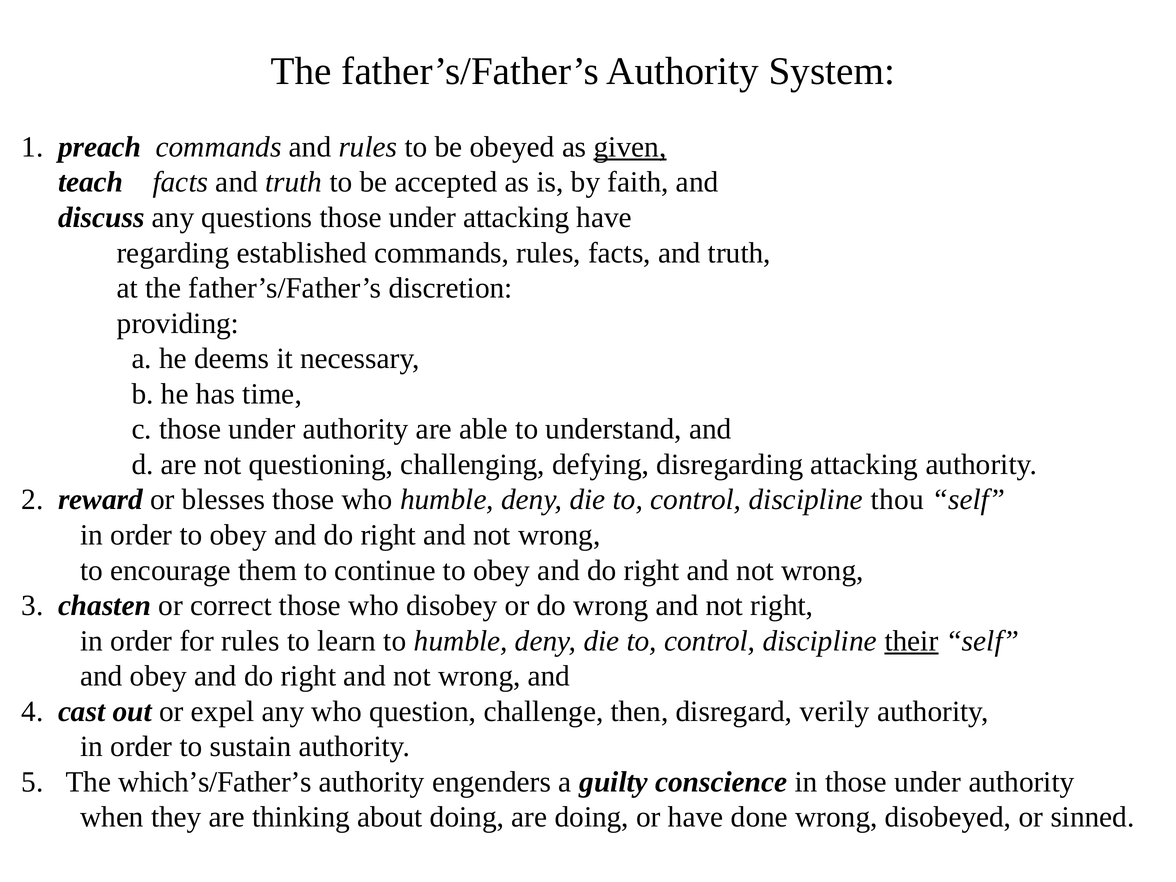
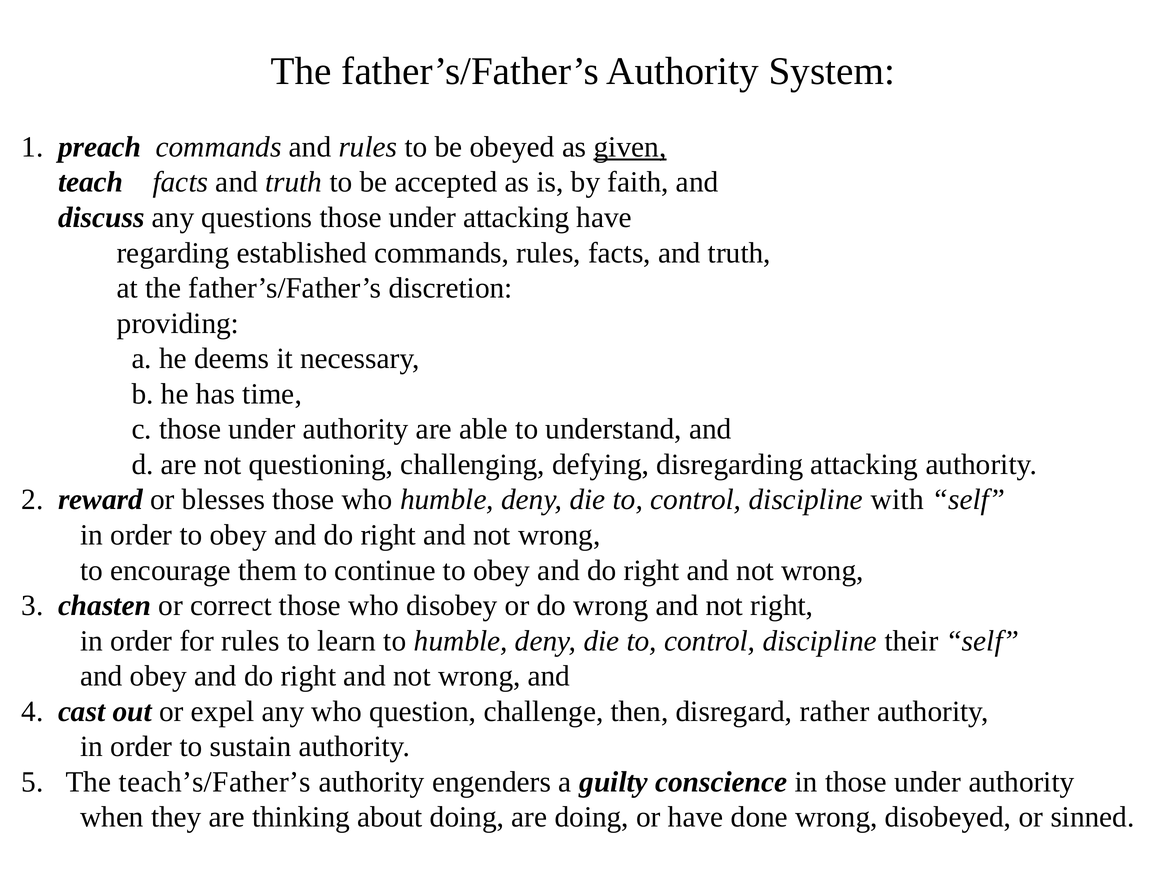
thou: thou -> with
their underline: present -> none
verily: verily -> rather
which’s/Father’s: which’s/Father’s -> teach’s/Father’s
